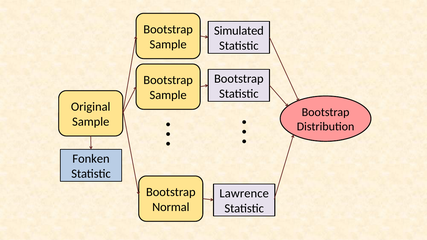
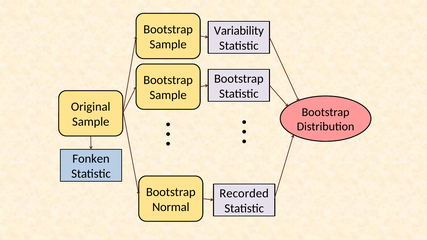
Simulated: Simulated -> Variability
Lawrence: Lawrence -> Recorded
